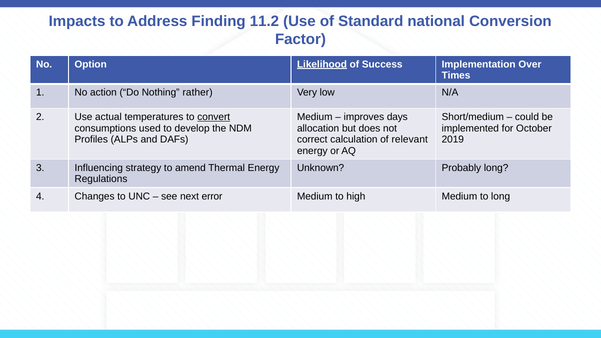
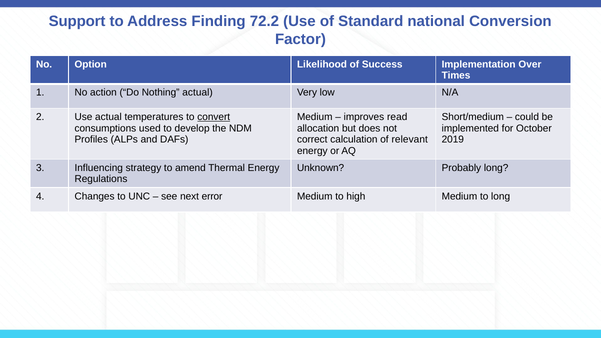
Impacts: Impacts -> Support
11.2: 11.2 -> 72.2
Likelihood underline: present -> none
Nothing rather: rather -> actual
days: days -> read
